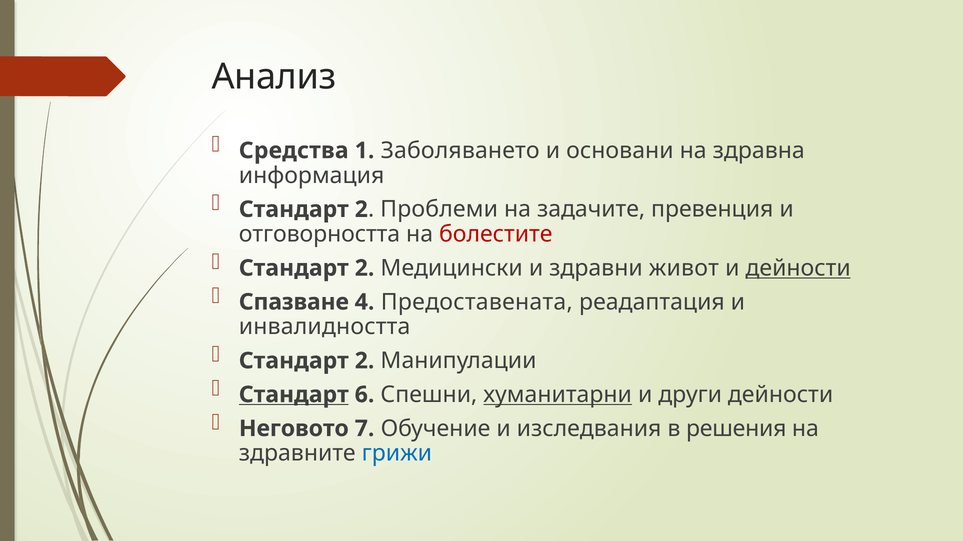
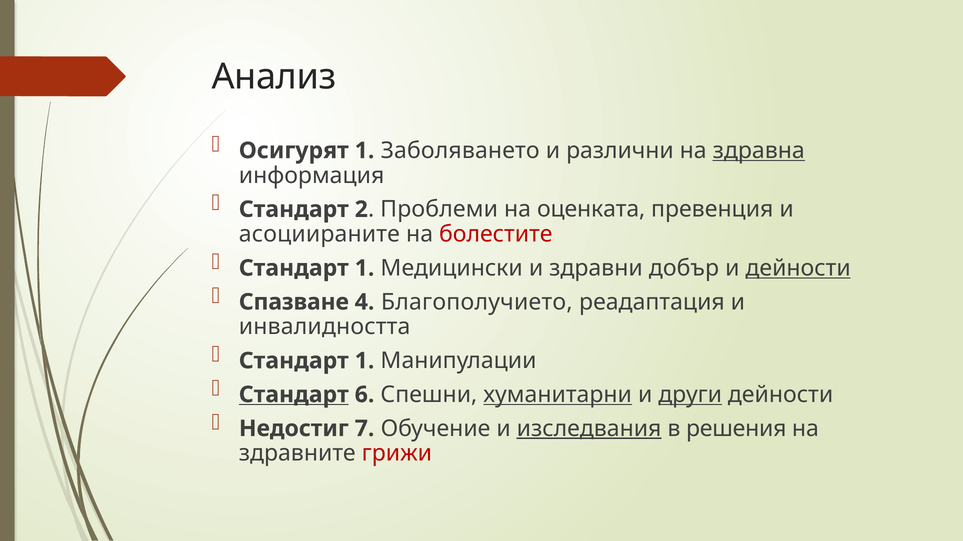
Средства: Средства -> Осигурят
основани: основани -> различни
здравна underline: none -> present
задачите: задачите -> оценката
отговорността: отговорността -> асоциираните
2 at (365, 268): 2 -> 1
живот: живот -> добър
Предоставената: Предоставената -> Благополучието
2 at (365, 361): 2 -> 1
други underline: none -> present
Неговото: Неговото -> Недостиг
изследвания underline: none -> present
грижи colour: blue -> red
